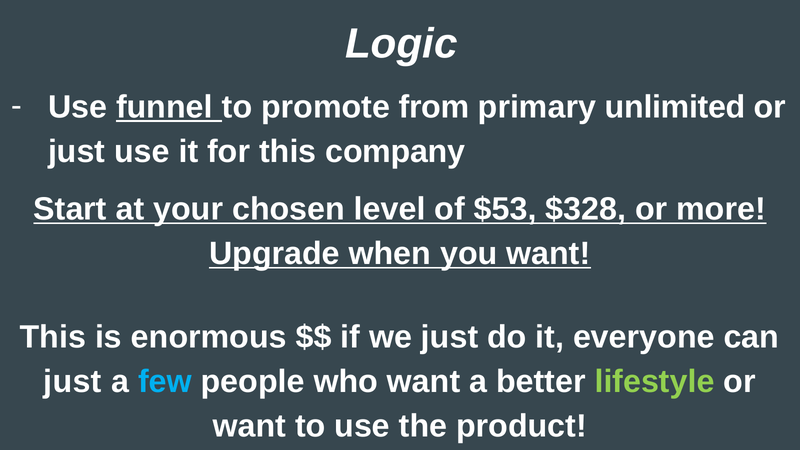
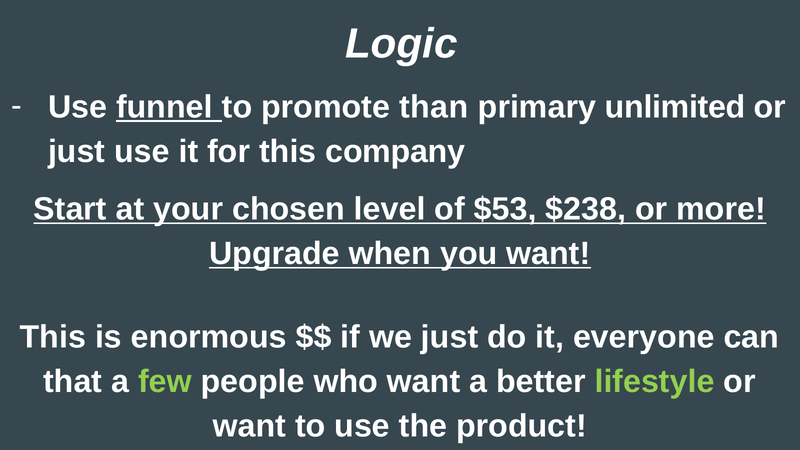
from: from -> than
$328: $328 -> $238
just at (73, 382): just -> that
few colour: light blue -> light green
